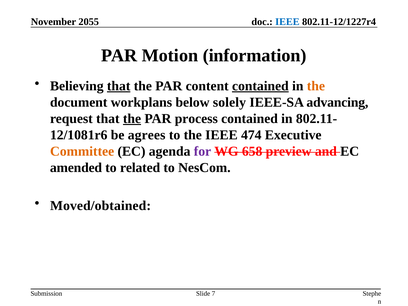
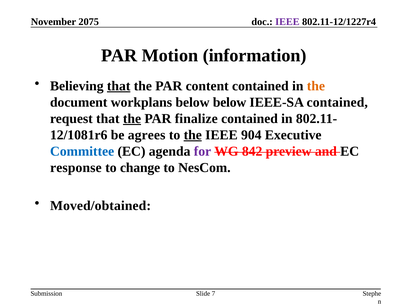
2055: 2055 -> 2075
IEEE at (287, 22) colour: blue -> purple
contained at (260, 86) underline: present -> none
below solely: solely -> below
IEEE-SA advancing: advancing -> contained
process: process -> finalize
the at (193, 135) underline: none -> present
474: 474 -> 904
Committee colour: orange -> blue
658: 658 -> 842
amended: amended -> response
related: related -> change
